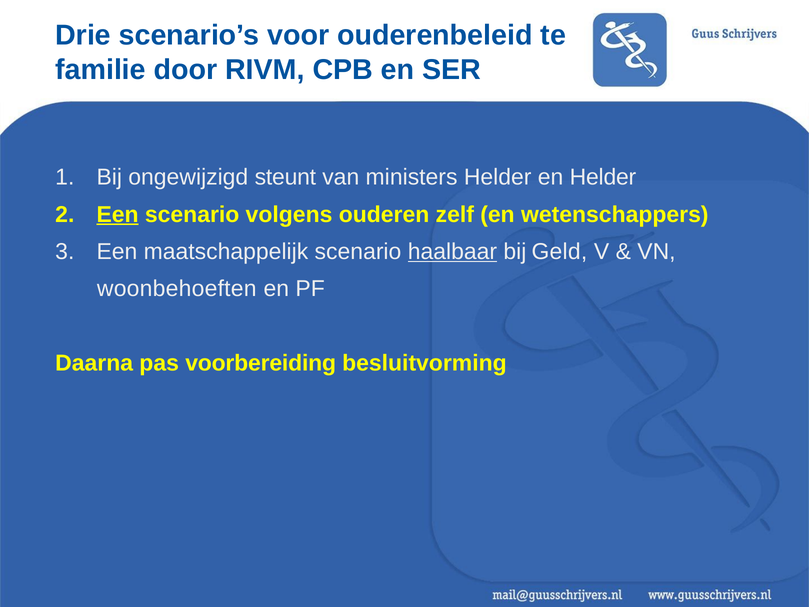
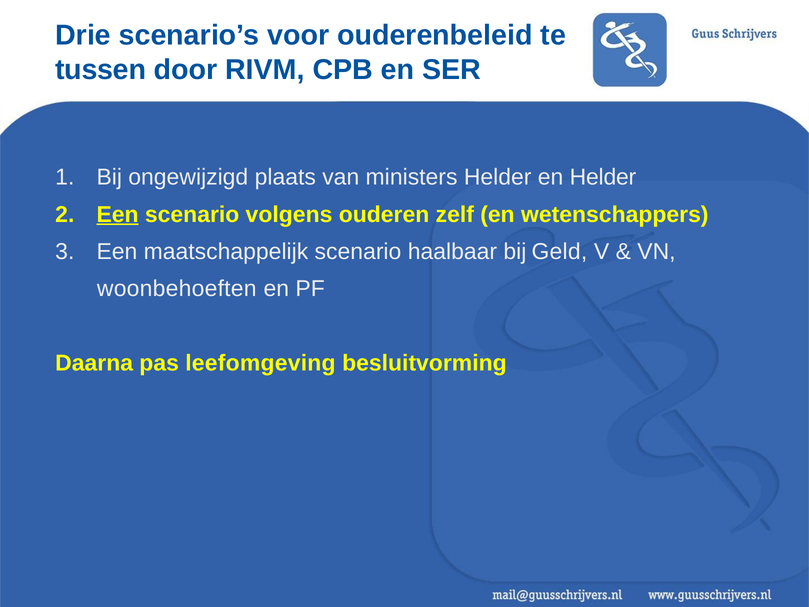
familie: familie -> tussen
steunt: steunt -> plaats
haalbaar underline: present -> none
voorbereiding: voorbereiding -> leefomgeving
